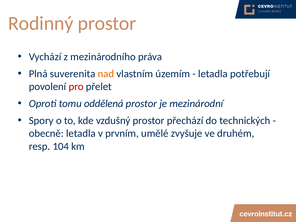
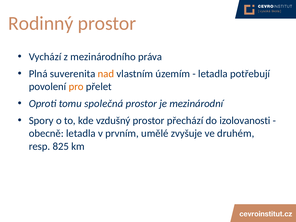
pro colour: red -> orange
oddělená: oddělená -> společná
technických: technických -> izolovanosti
104: 104 -> 825
